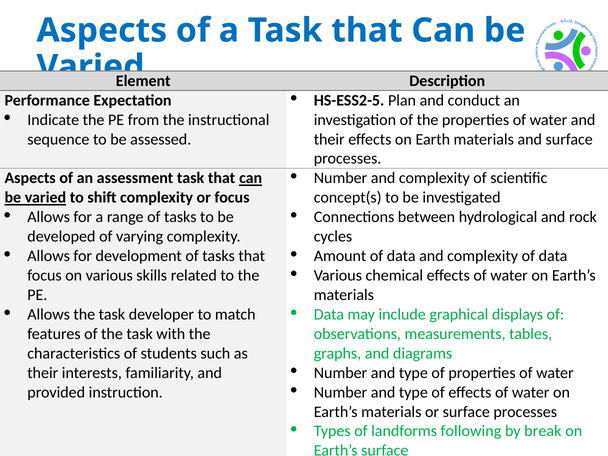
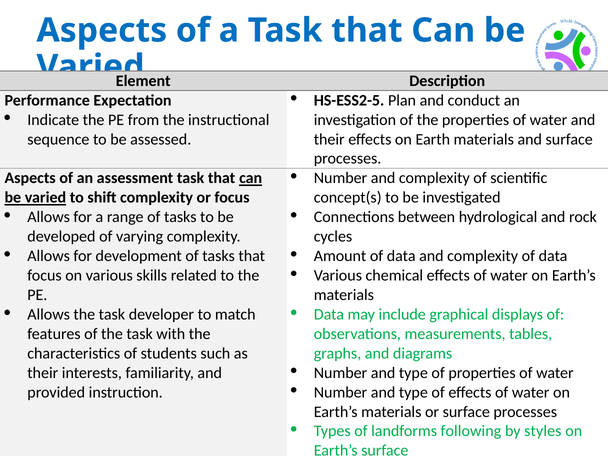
break: break -> styles
